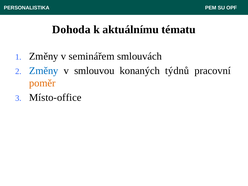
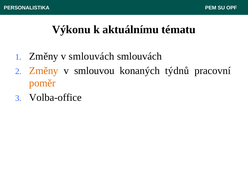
Dohoda: Dohoda -> Výkonu
v seminářem: seminářem -> smlouvách
Změny at (44, 71) colour: blue -> orange
Místo-office: Místo-office -> Volba-office
